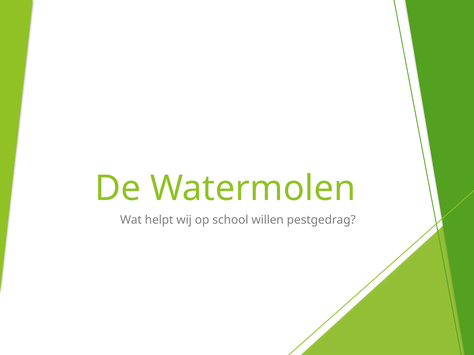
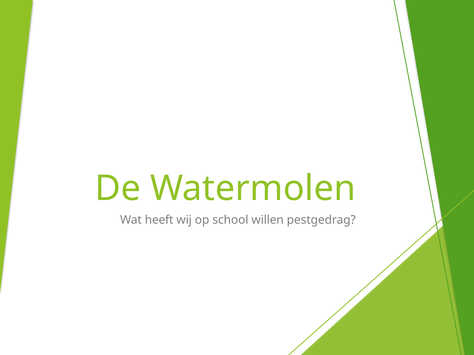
helpt: helpt -> heeft
